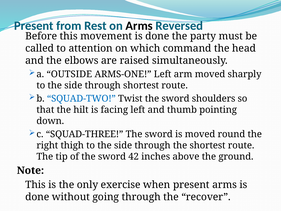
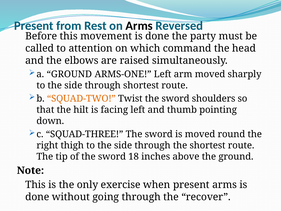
a OUTSIDE: OUTSIDE -> GROUND
SQUAD-TWO colour: blue -> orange
42: 42 -> 18
